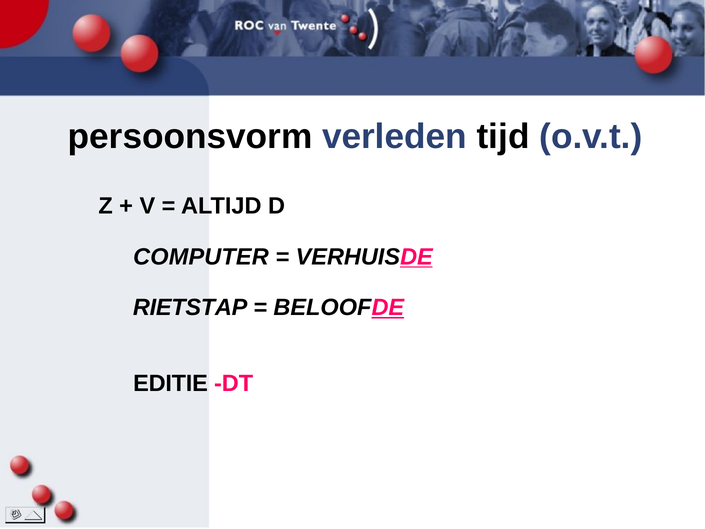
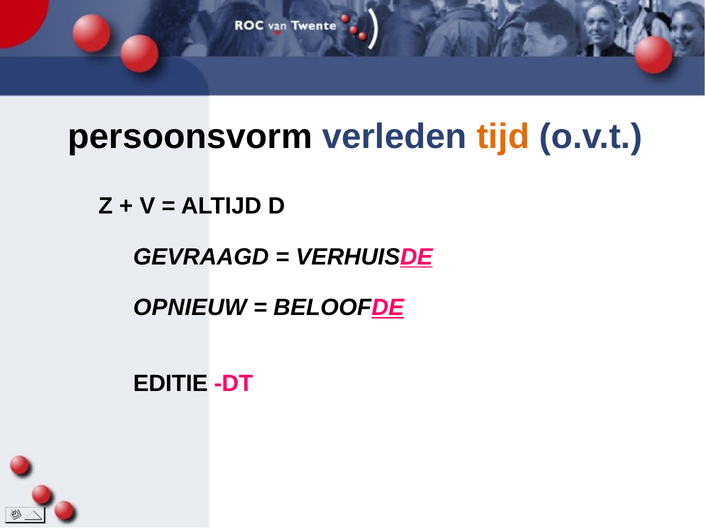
tijd colour: black -> orange
COMPUTER: COMPUTER -> GEVRAAGD
RIETSTAP: RIETSTAP -> OPNIEUW
